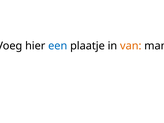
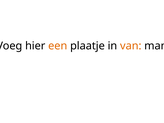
een colour: blue -> orange
